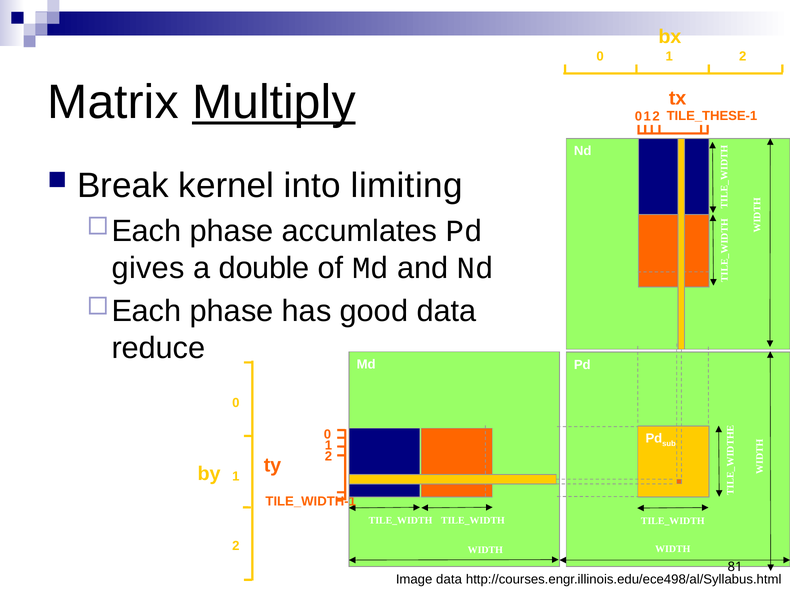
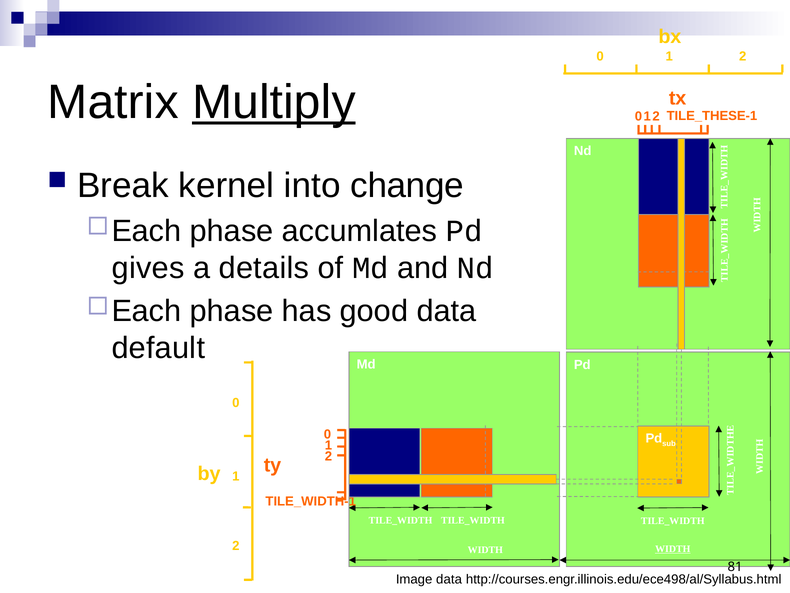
limiting: limiting -> change
double: double -> details
reduce: reduce -> default
WIDTH at (673, 548) underline: none -> present
